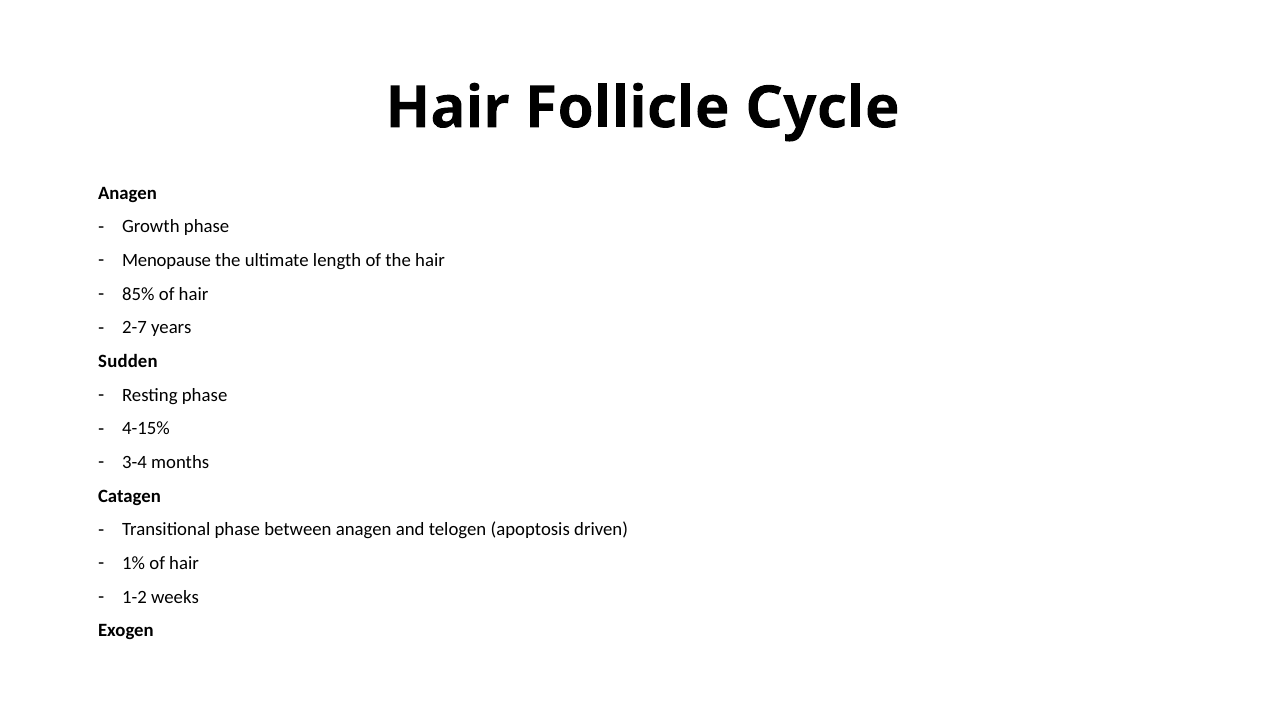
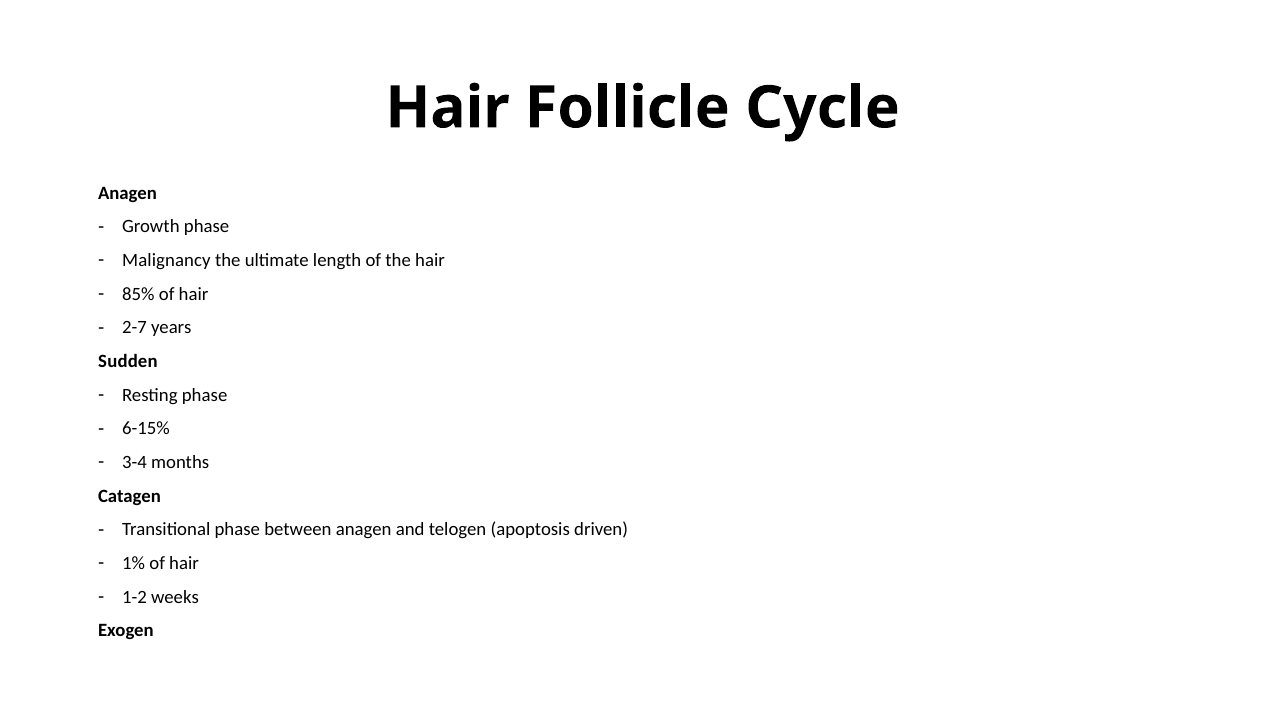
Menopause: Menopause -> Malignancy
4-15%: 4-15% -> 6-15%
